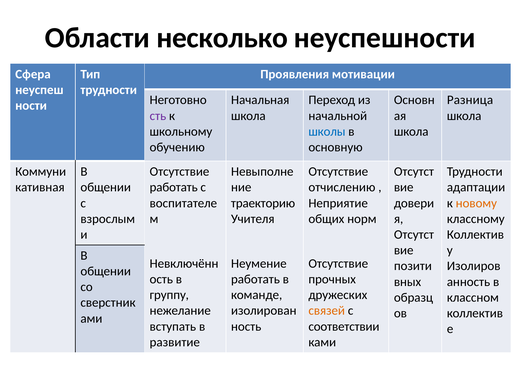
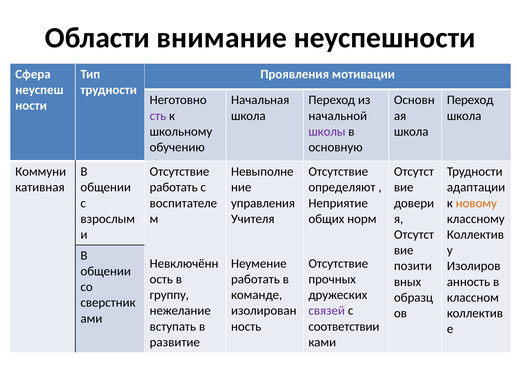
несколько: несколько -> внимание
Разница at (470, 100): Разница -> Переход
школы colour: blue -> purple
отчислению: отчислению -> определяют
траекторию: траекторию -> управления
связей colour: orange -> purple
